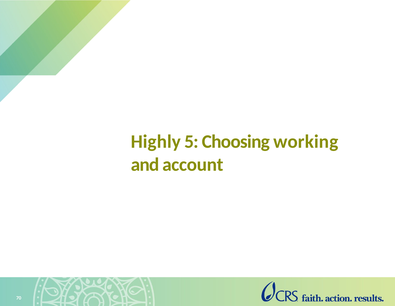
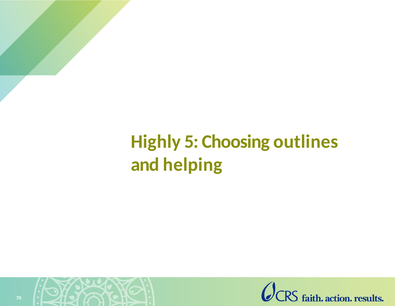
working: working -> outlines
account: account -> helping
